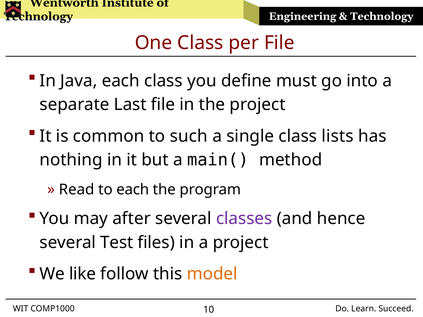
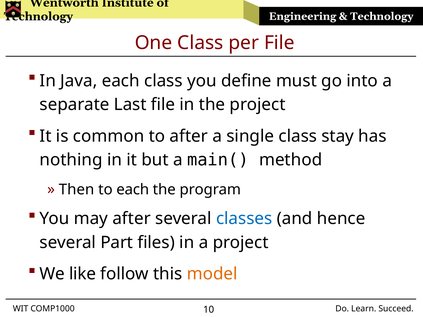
to such: such -> after
lists: lists -> stay
Read: Read -> Then
classes colour: purple -> blue
Test: Test -> Part
